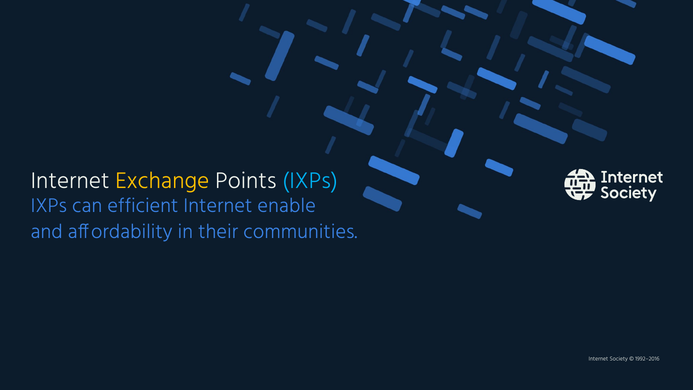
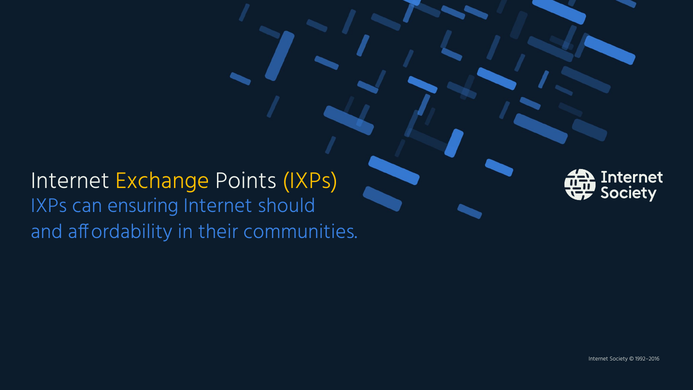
IXPs at (310, 180) colour: light blue -> yellow
efficient: efficient -> ensuring
enable: enable -> should
